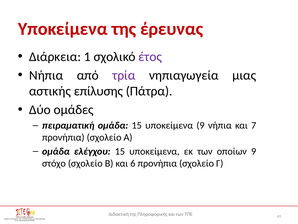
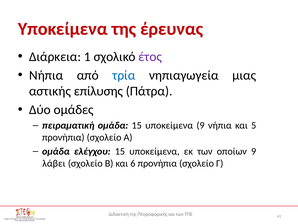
τρία colour: purple -> blue
7: 7 -> 5
στόχο: στόχο -> λάβει
